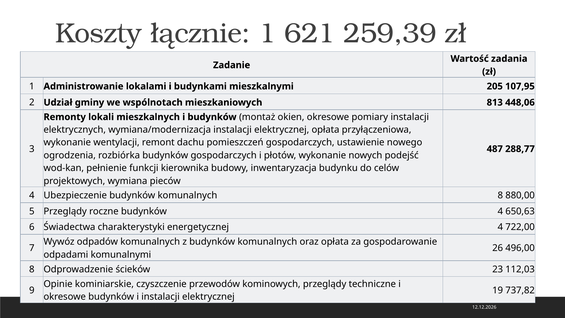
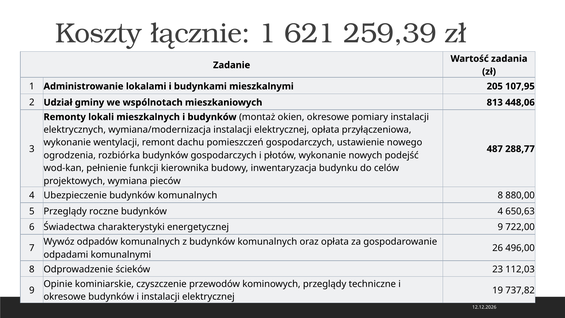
energetycznej 4: 4 -> 9
